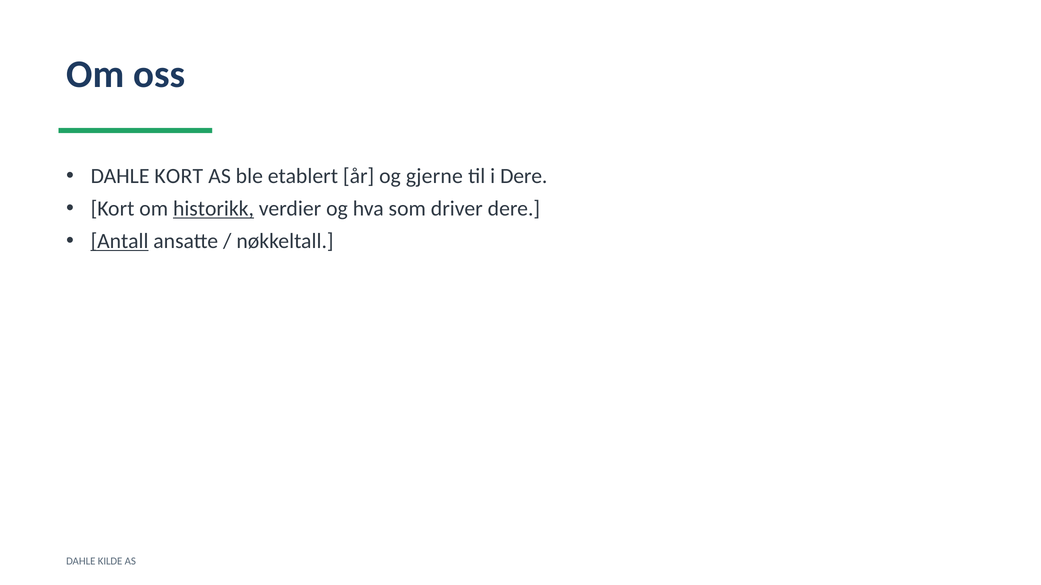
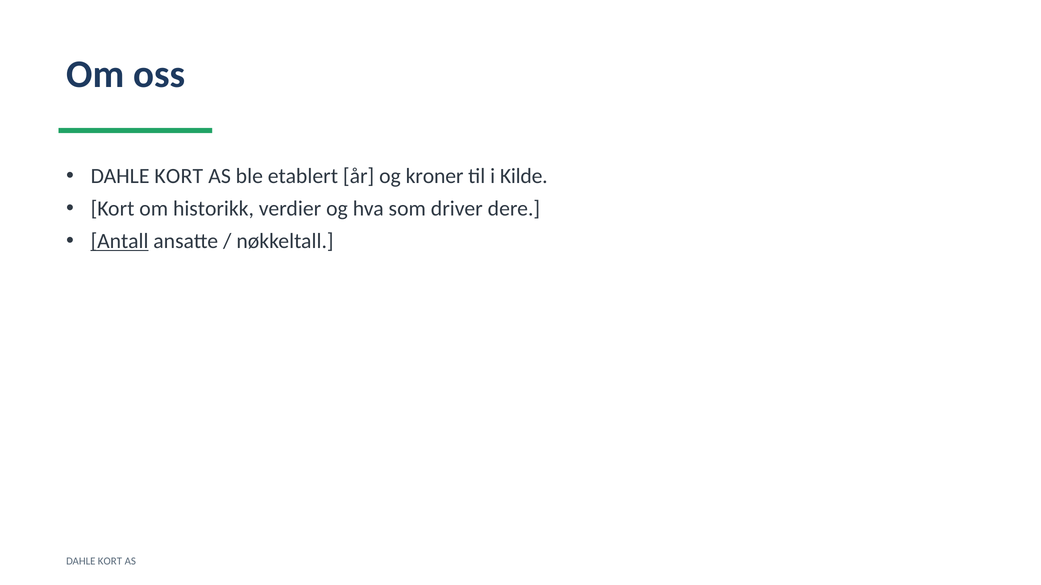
gjerne: gjerne -> kroner
i Dere: Dere -> Kilde
historikk underline: present -> none
KILDE at (110, 562): KILDE -> KORT
